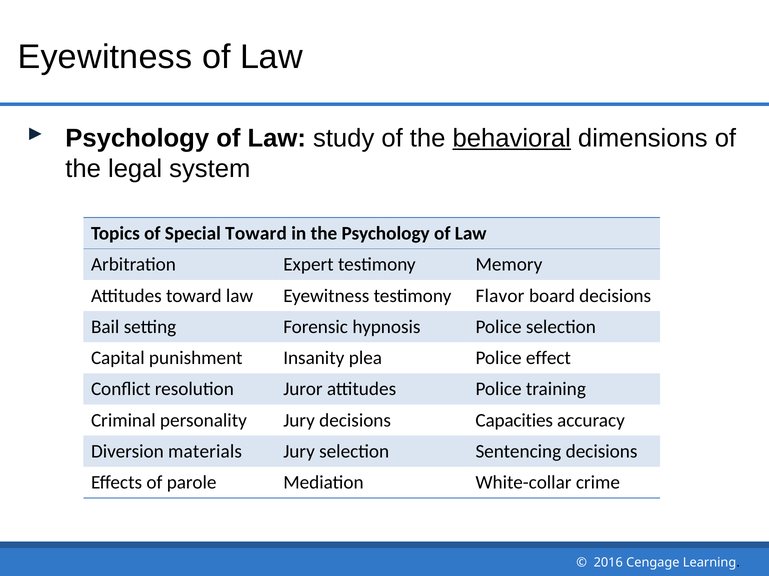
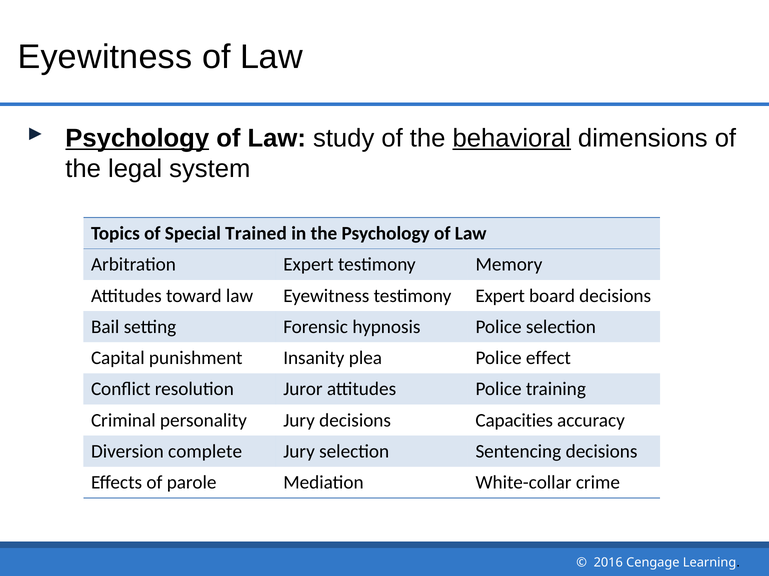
Psychology at (137, 138) underline: none -> present
Special Toward: Toward -> Trained
testimony Flavor: Flavor -> Expert
materials: materials -> complete
